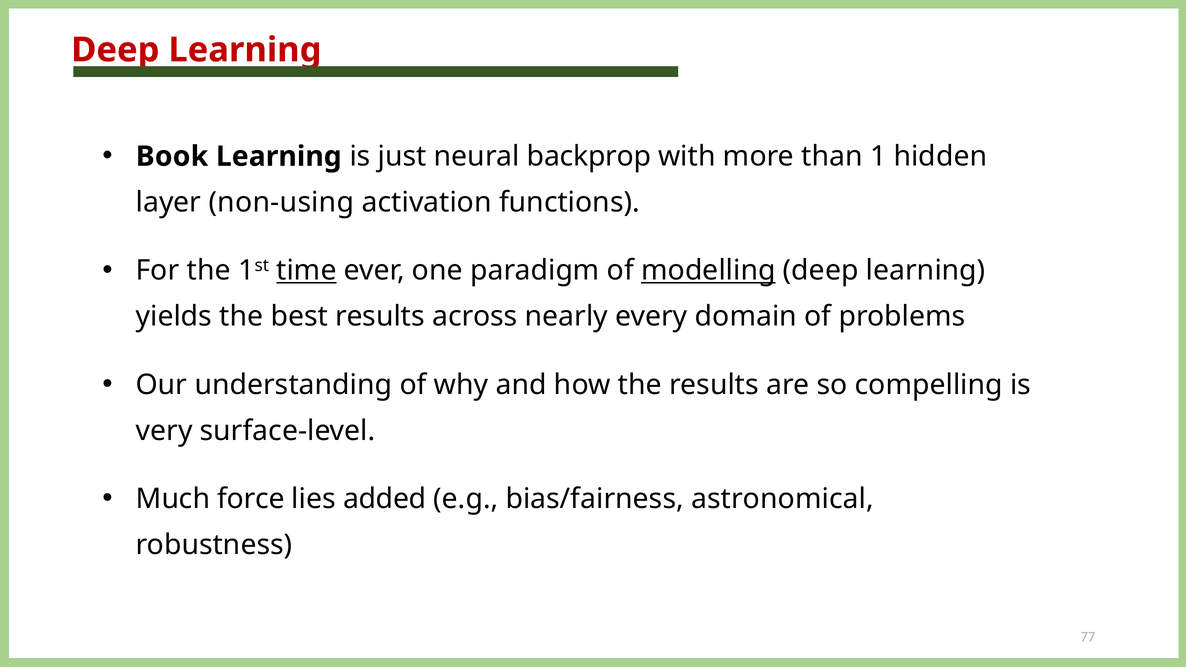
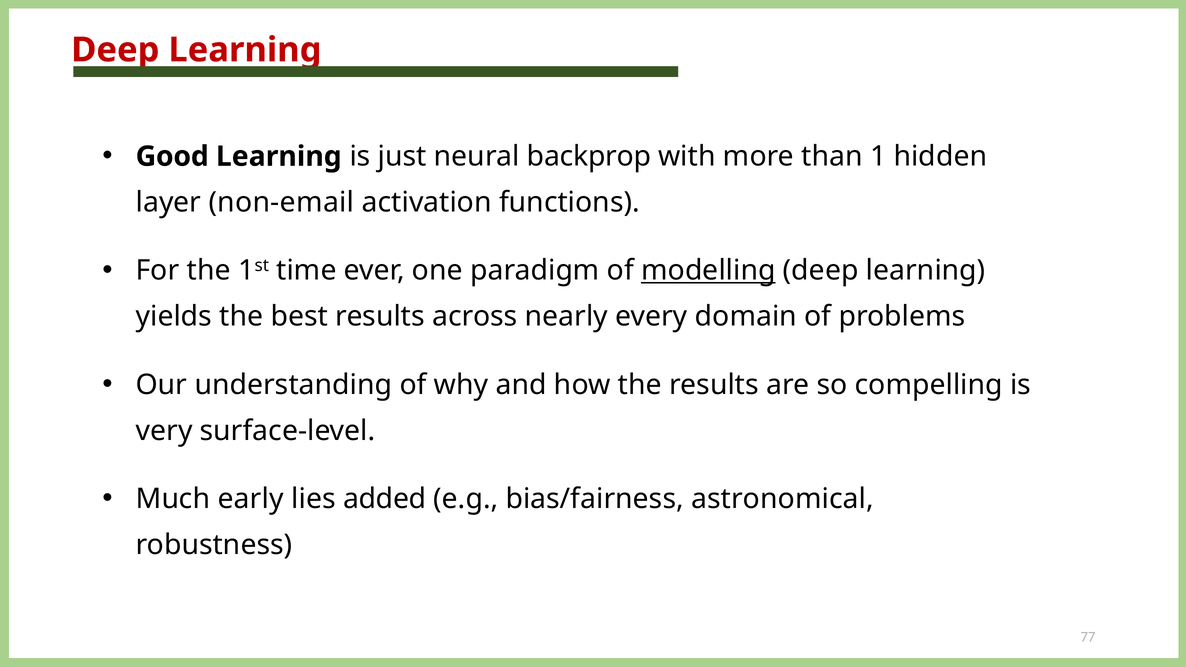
Book: Book -> Good
non-using: non-using -> non-email
time underline: present -> none
force: force -> early
